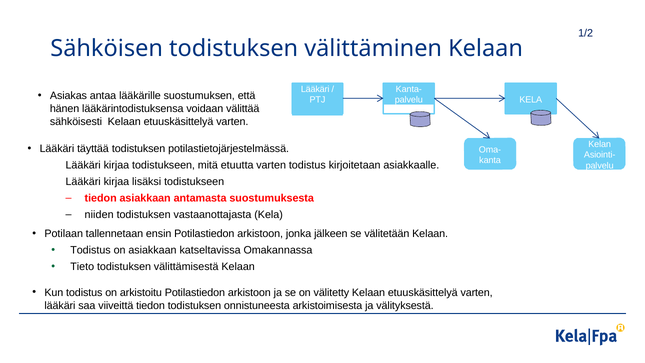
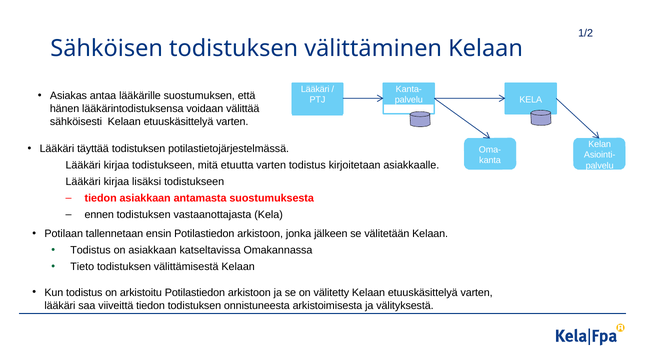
niiden: niiden -> ennen
